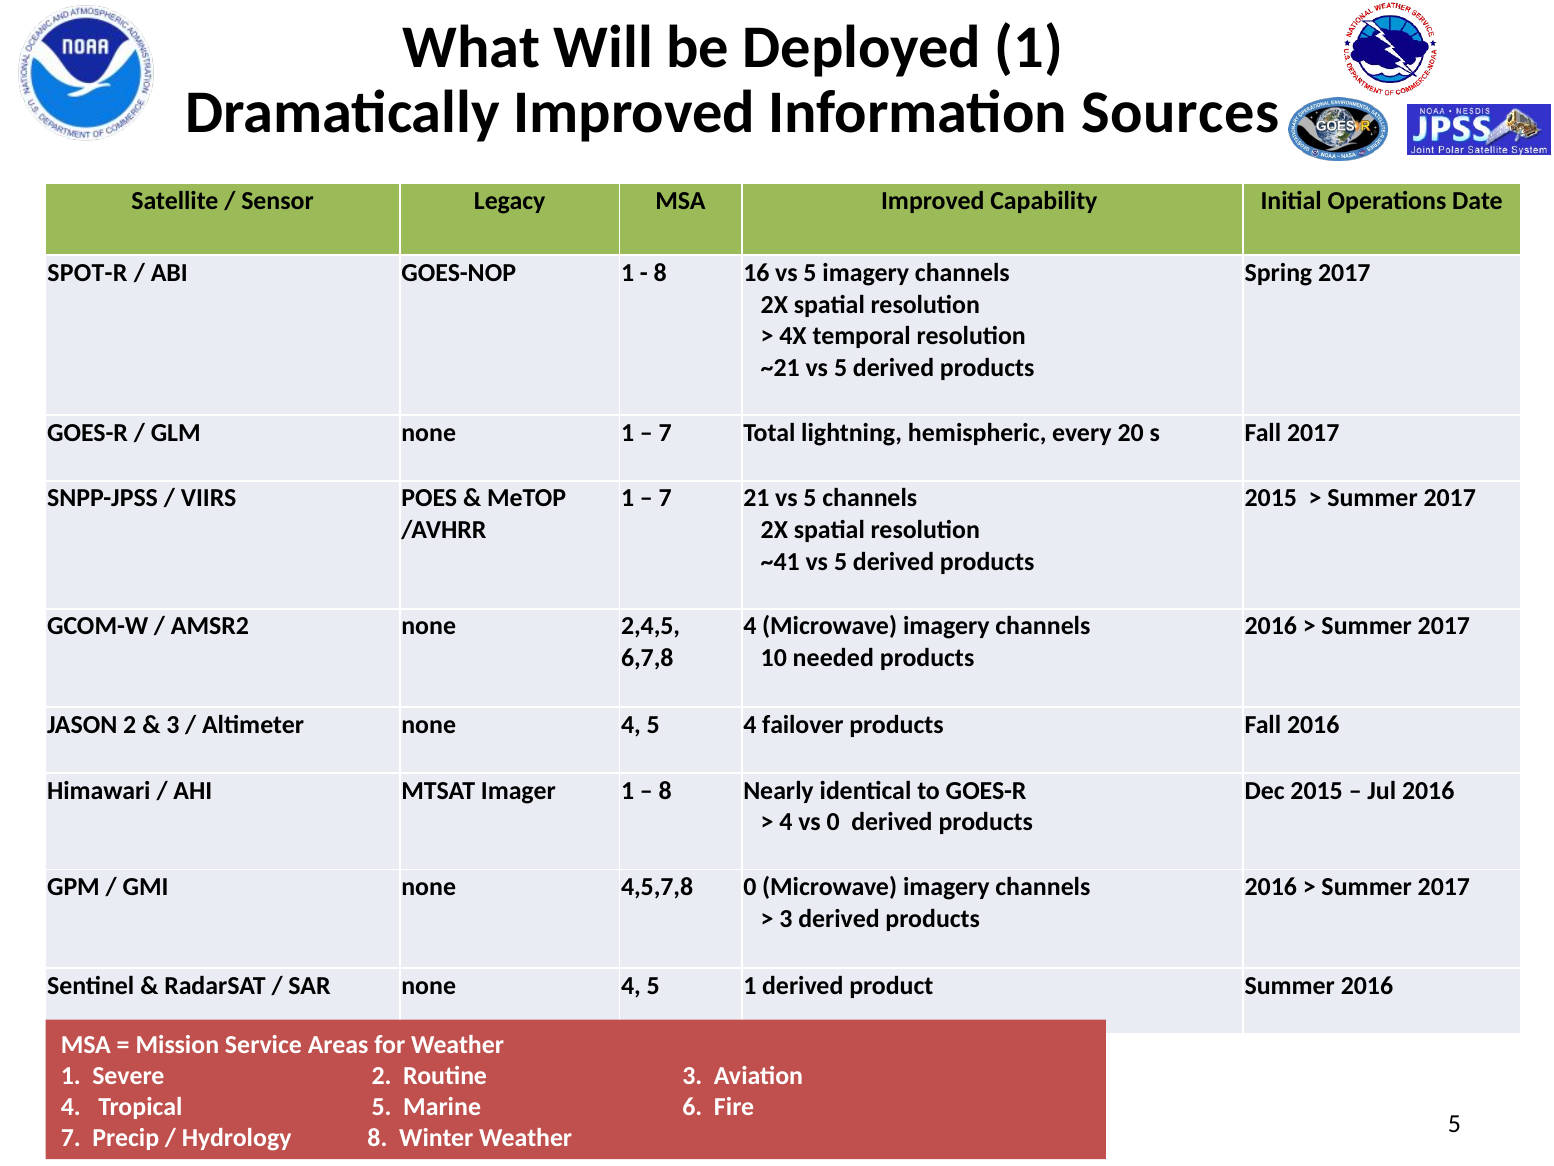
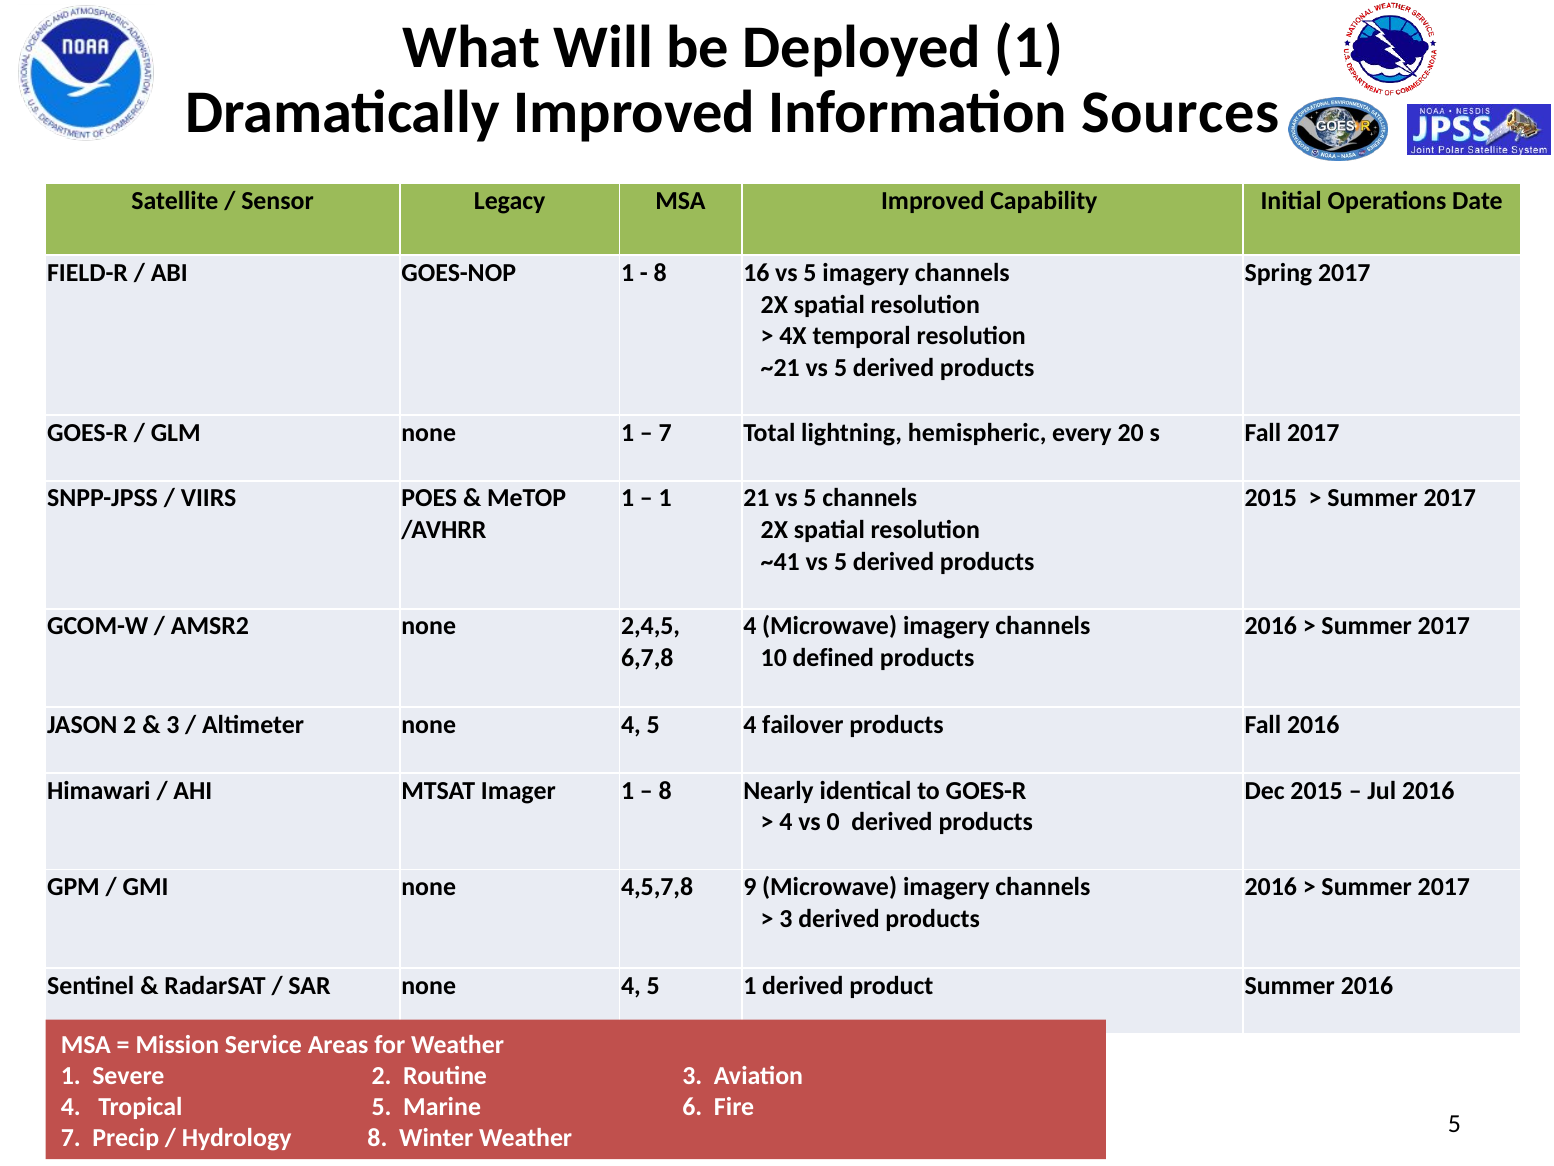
SPOT-R: SPOT-R -> FIELD-R
7 at (665, 498): 7 -> 1
needed: needed -> defined
4,5,7,8 0: 0 -> 9
